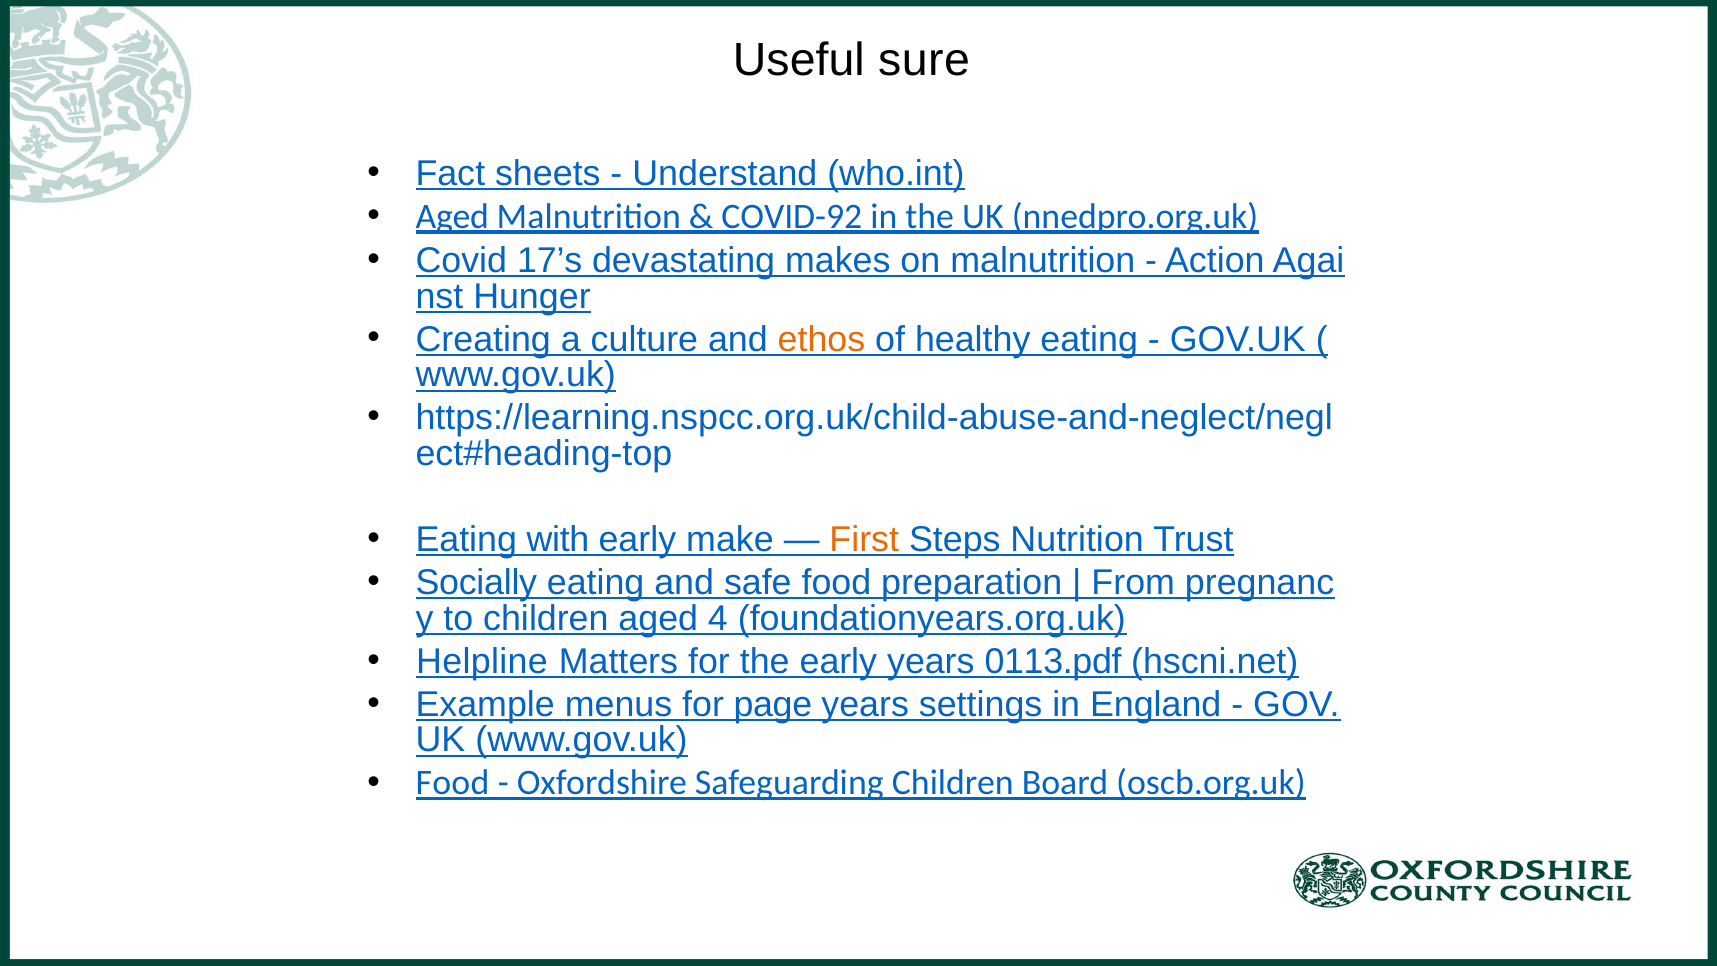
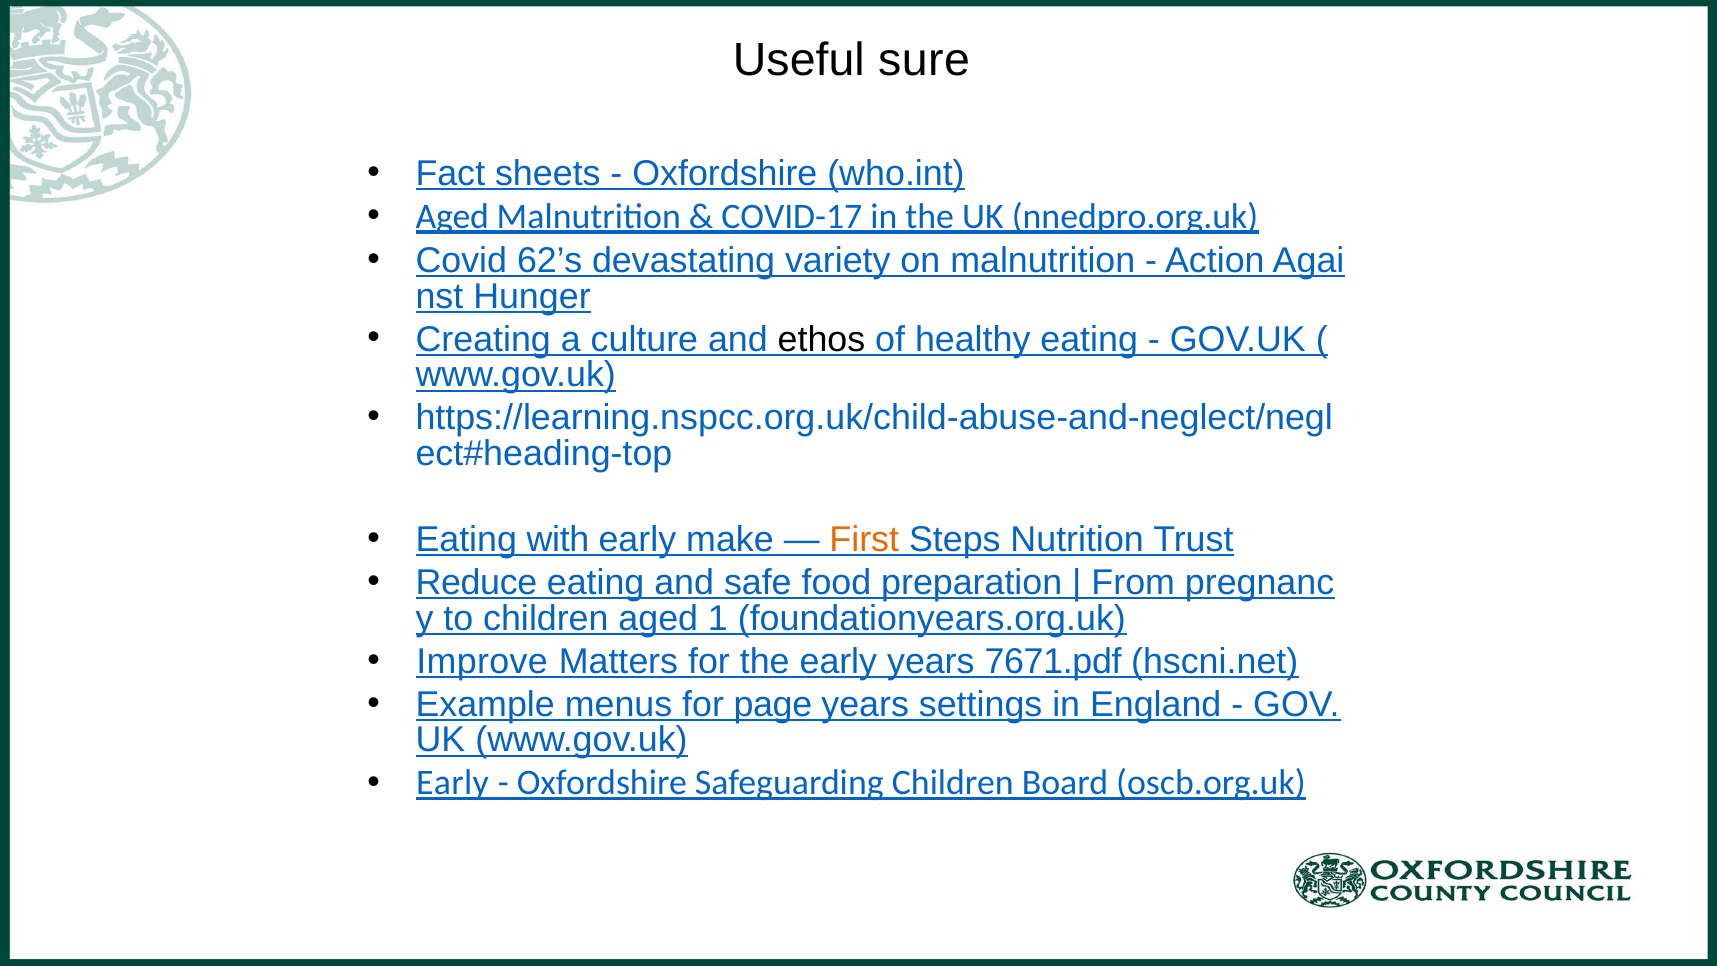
Understand at (725, 174): Understand -> Oxfordshire
COVID-92: COVID-92 -> COVID-17
17’s: 17’s -> 62’s
makes: makes -> variety
ethos colour: orange -> black
Socially: Socially -> Reduce
4: 4 -> 1
Helpline: Helpline -> Improve
0113.pdf: 0113.pdf -> 7671.pdf
Food at (453, 783): Food -> Early
